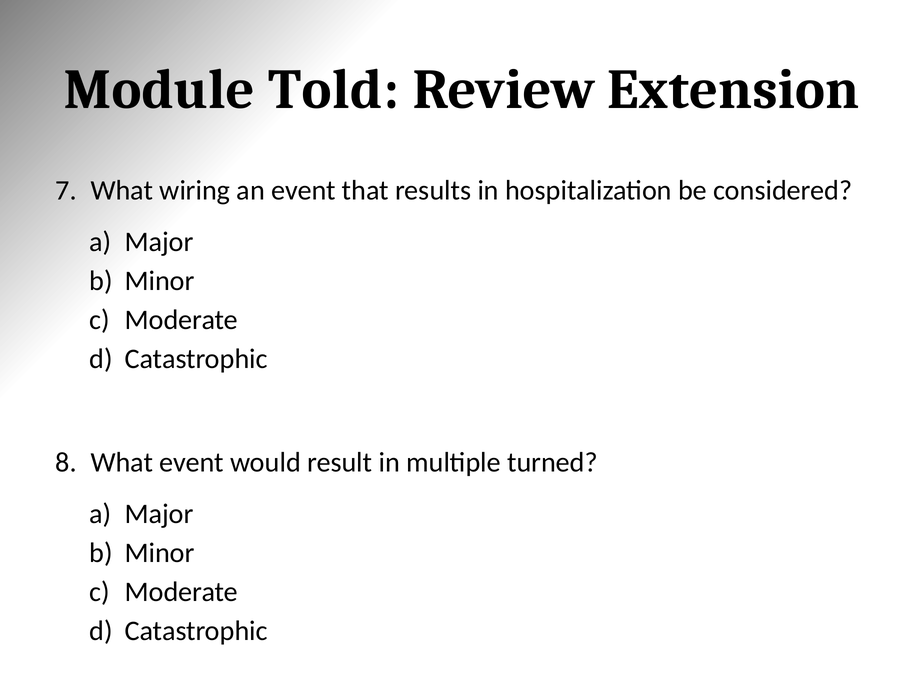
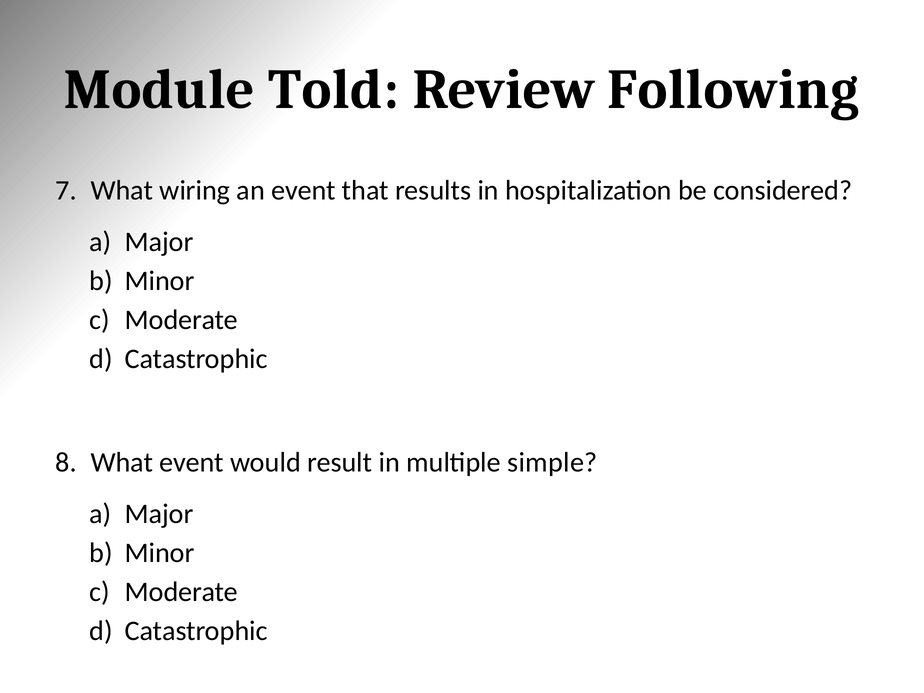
Extension: Extension -> Following
turned: turned -> simple
